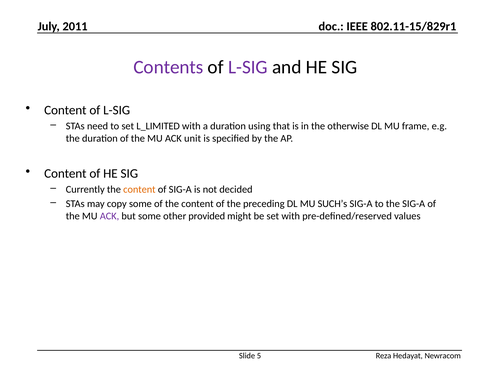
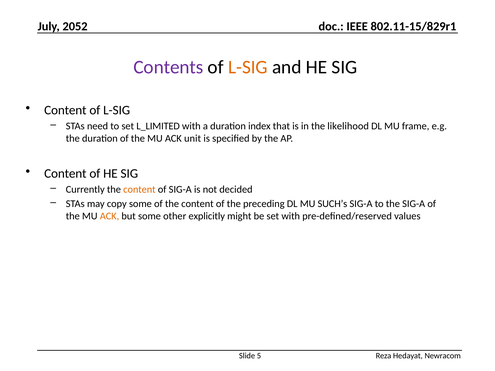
2011: 2011 -> 2052
L-SIG at (248, 67) colour: purple -> orange
using: using -> index
otherwise: otherwise -> likelihood
ACK at (110, 216) colour: purple -> orange
provided: provided -> explicitly
